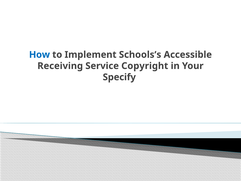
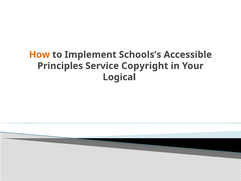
How colour: blue -> orange
Receiving: Receiving -> Principles
Specify: Specify -> Logical
